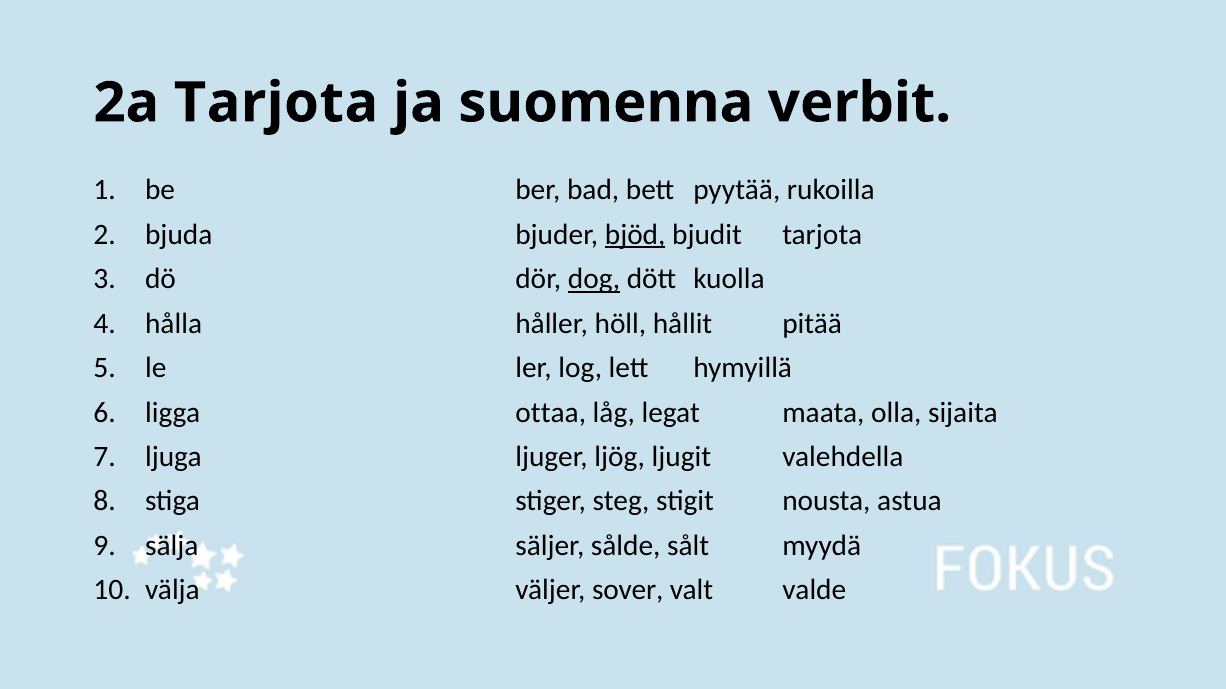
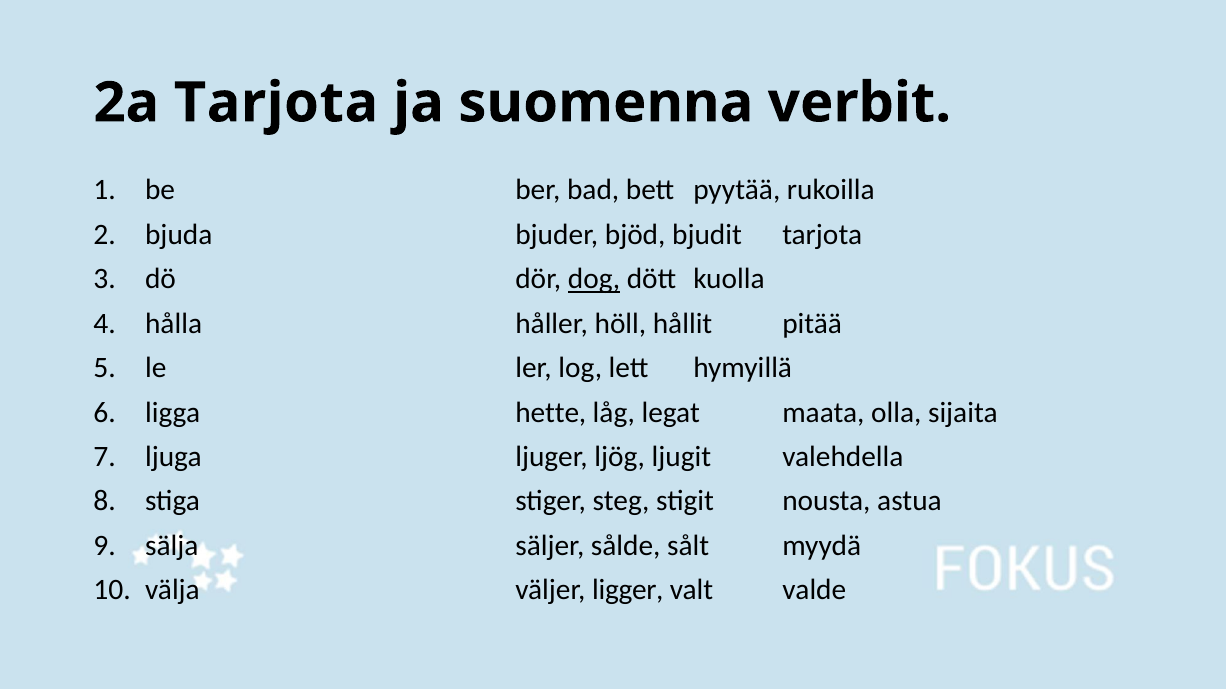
bjöd underline: present -> none
ottaa: ottaa -> hette
sover: sover -> ligger
